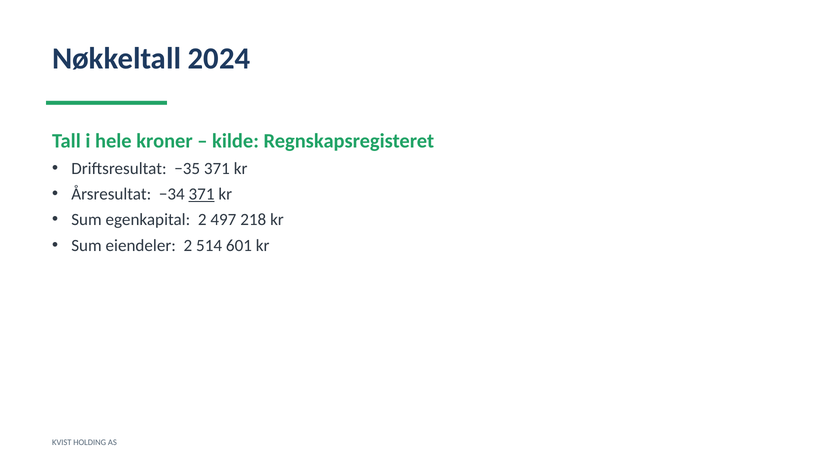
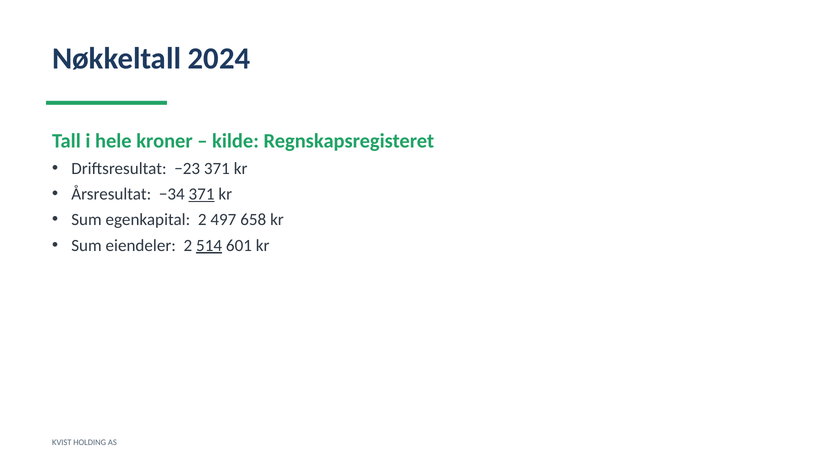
−35: −35 -> −23
218: 218 -> 658
514 underline: none -> present
